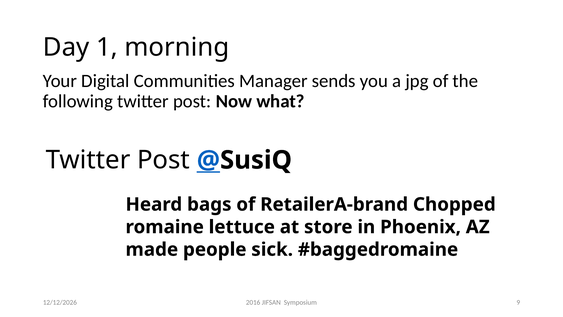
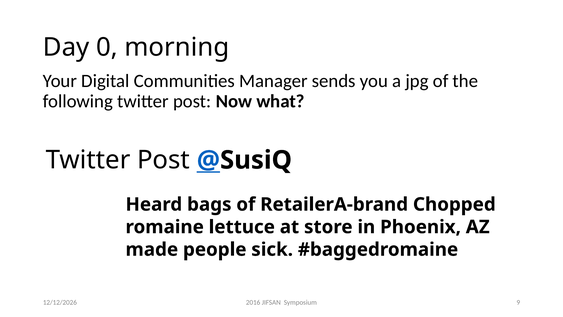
1: 1 -> 0
